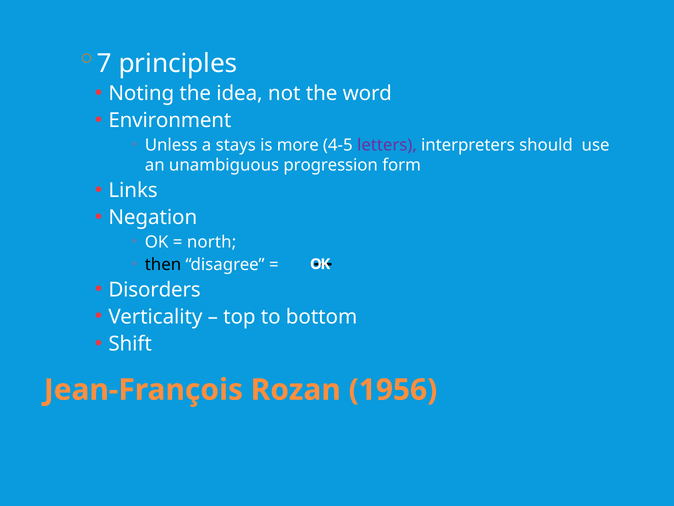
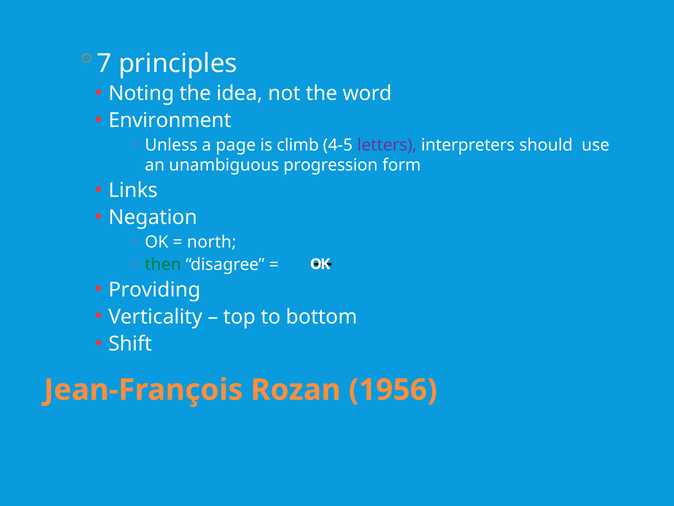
stays: stays -> page
more: more -> climb
then colour: black -> green
Disorders: Disorders -> Providing
